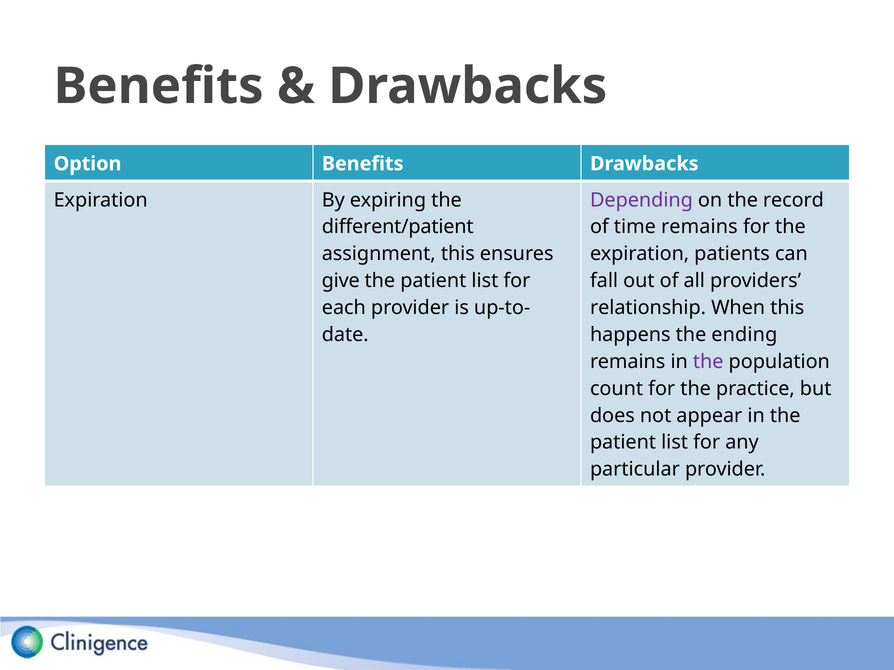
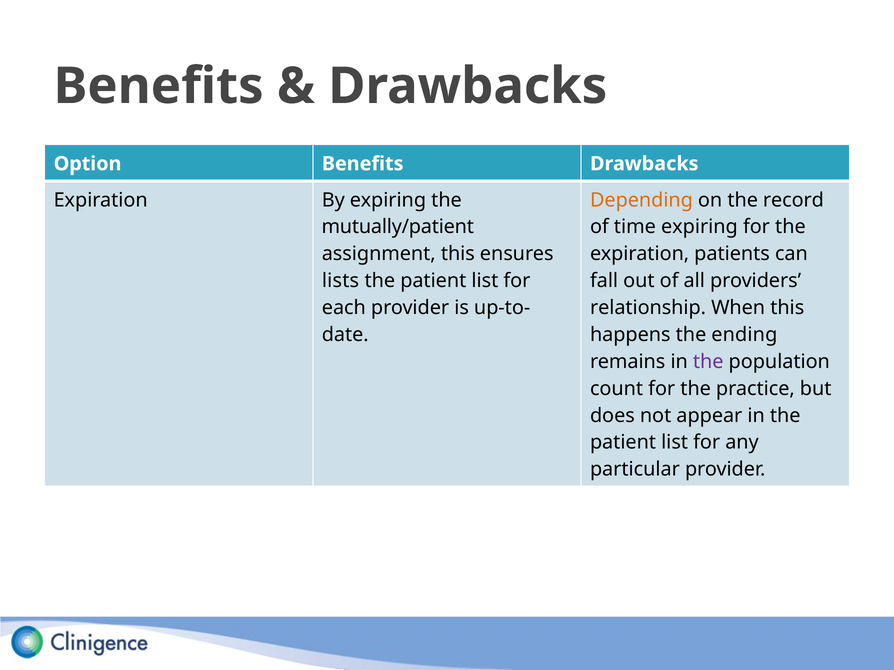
Depending colour: purple -> orange
different/patient: different/patient -> mutually/patient
time remains: remains -> expiring
give: give -> lists
